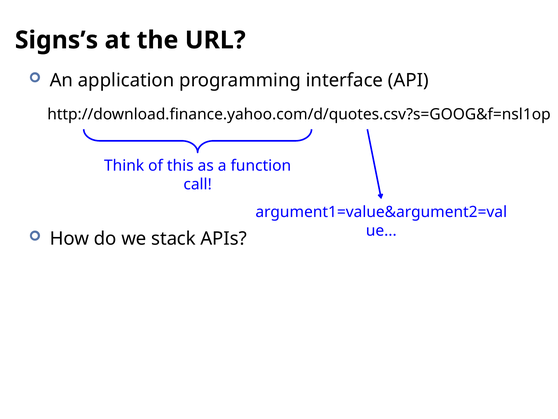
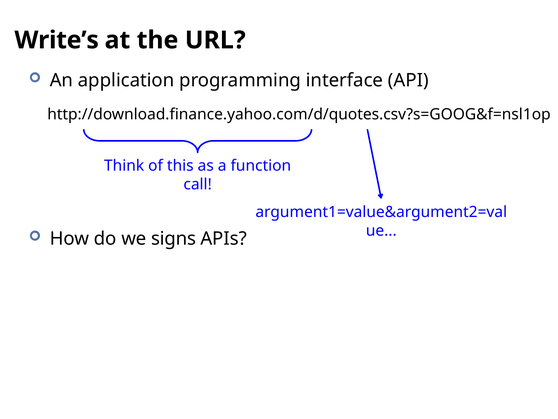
Signs’s: Signs’s -> Write’s
stack: stack -> signs
